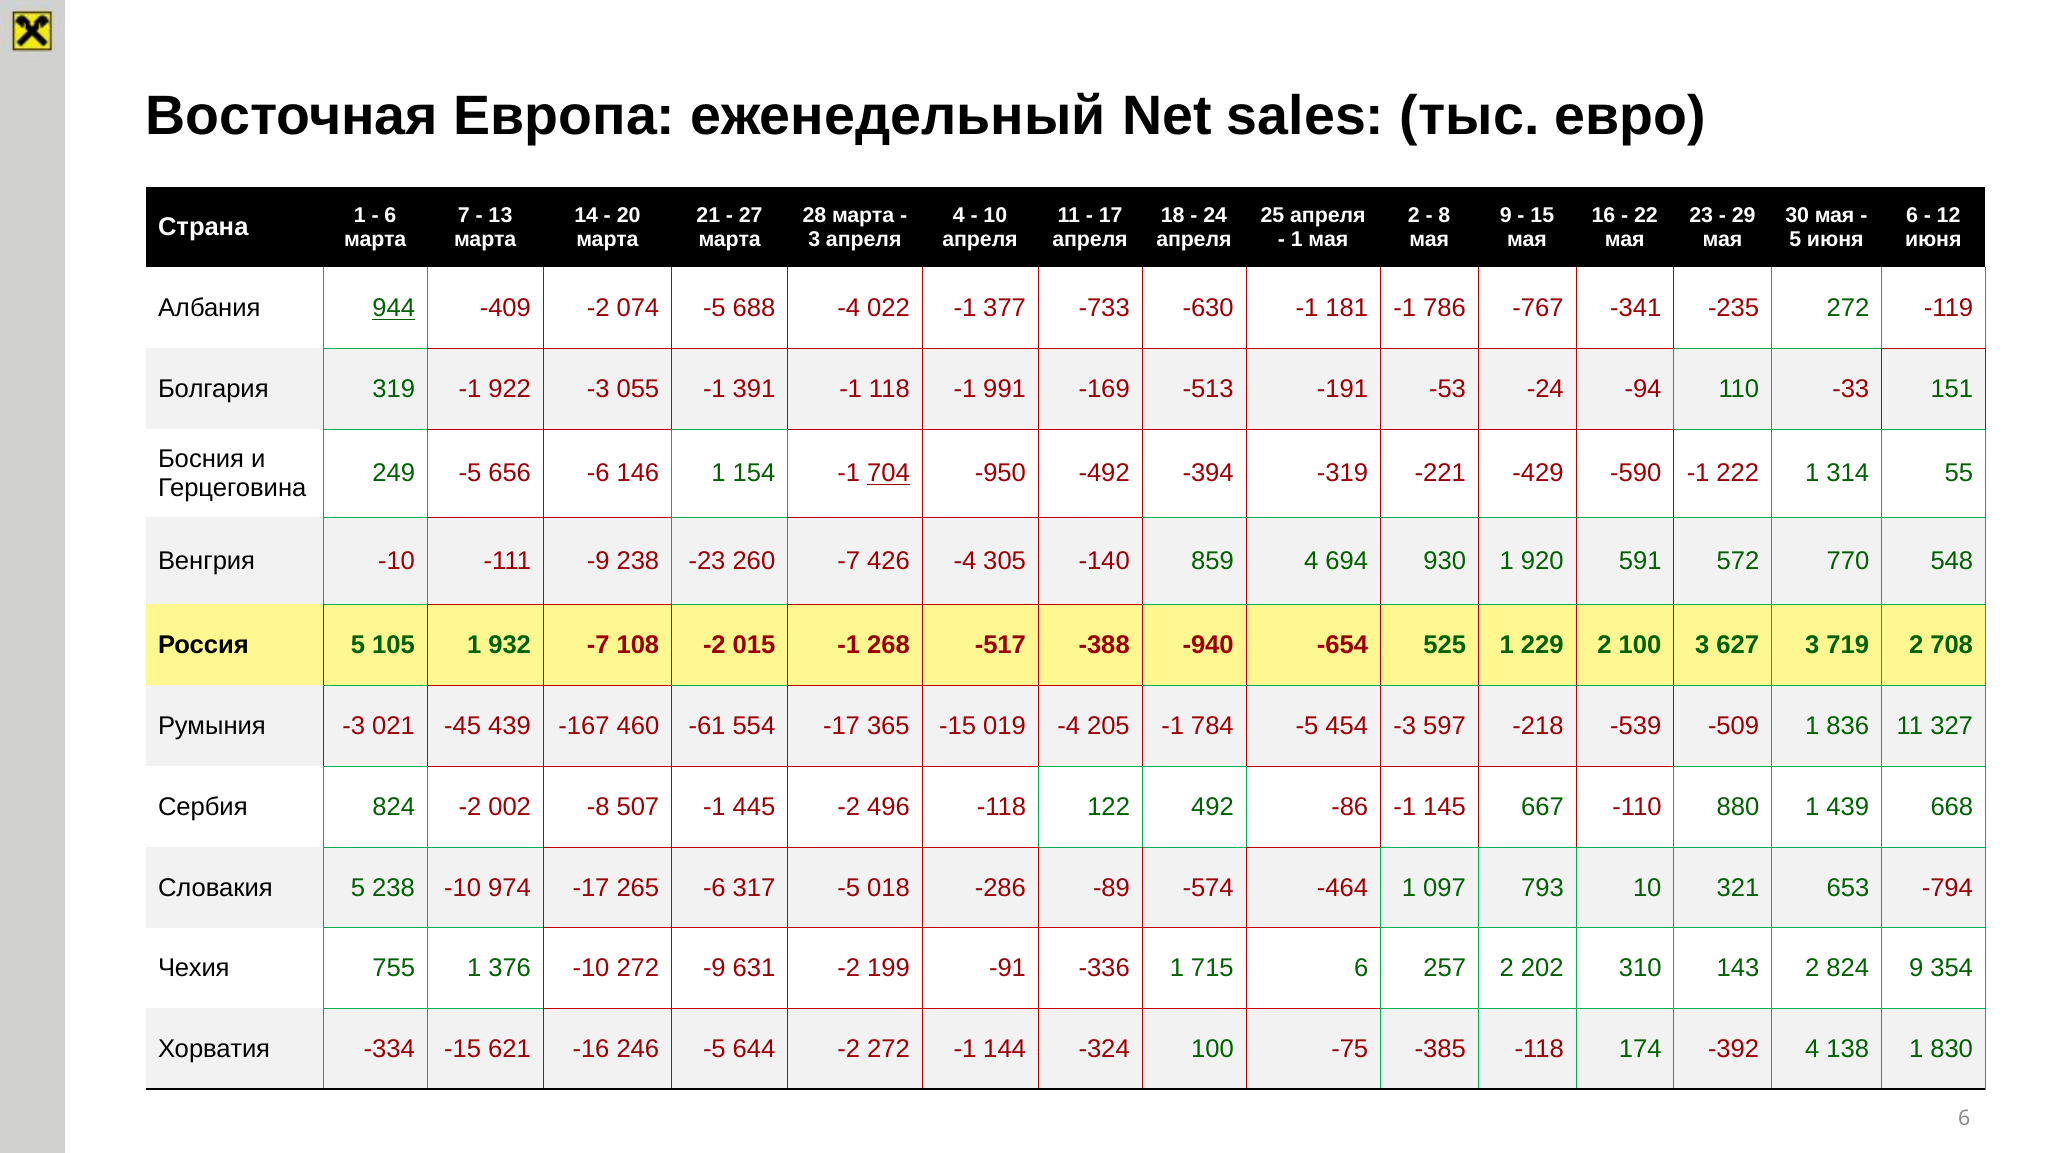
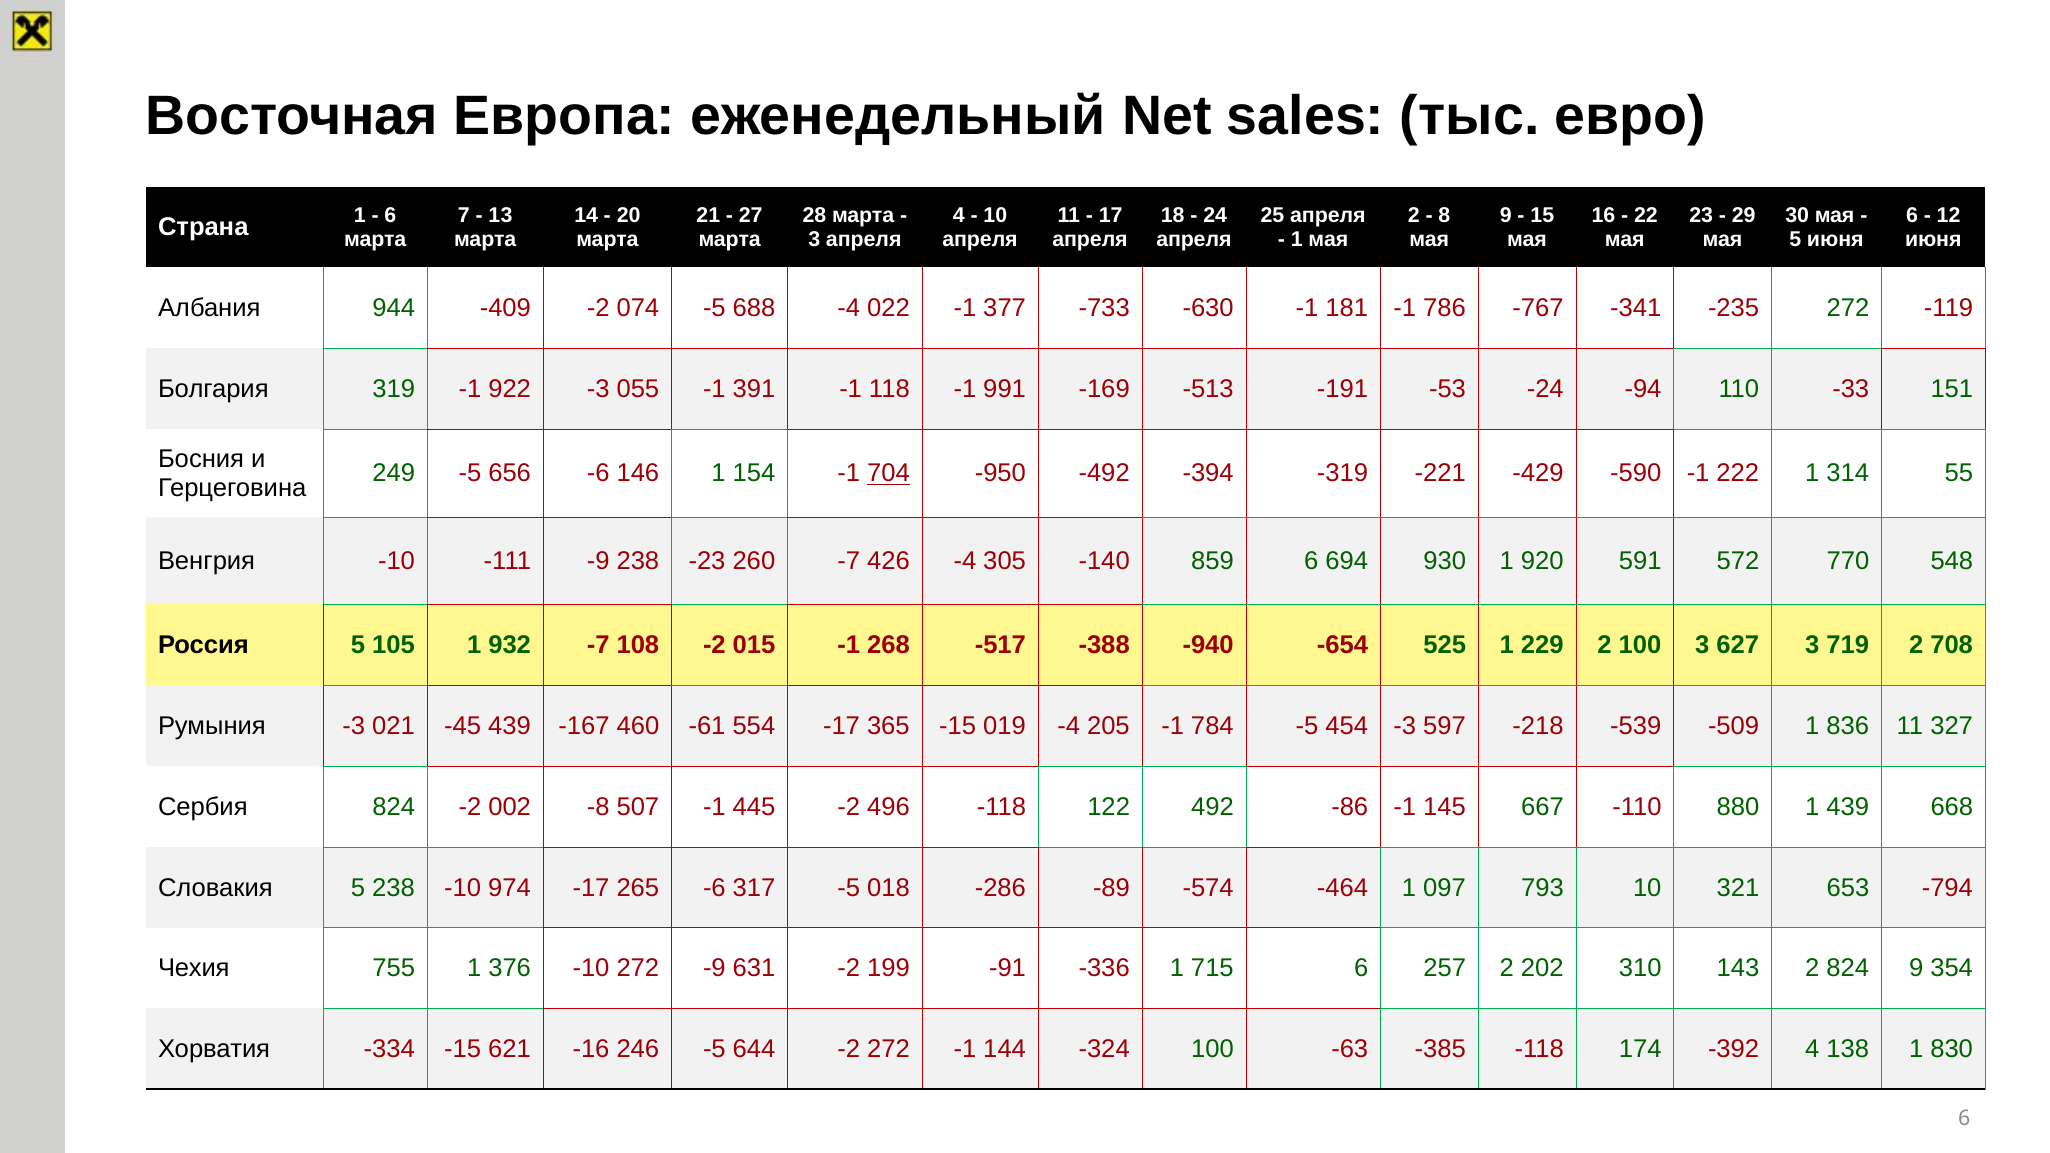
944 underline: present -> none
859 4: 4 -> 6
-75: -75 -> -63
